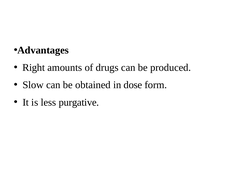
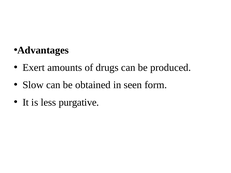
Right: Right -> Exert
dose: dose -> seen
